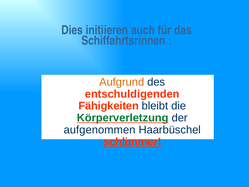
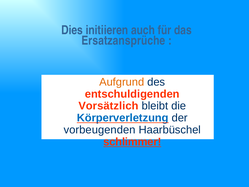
Schiffahrtsrinnen: Schiffahrtsrinnen -> Ersatzansprüche
Fähigkeiten: Fähigkeiten -> Vorsätzlich
Körperverletzung colour: green -> blue
aufgenommen: aufgenommen -> vorbeugenden
